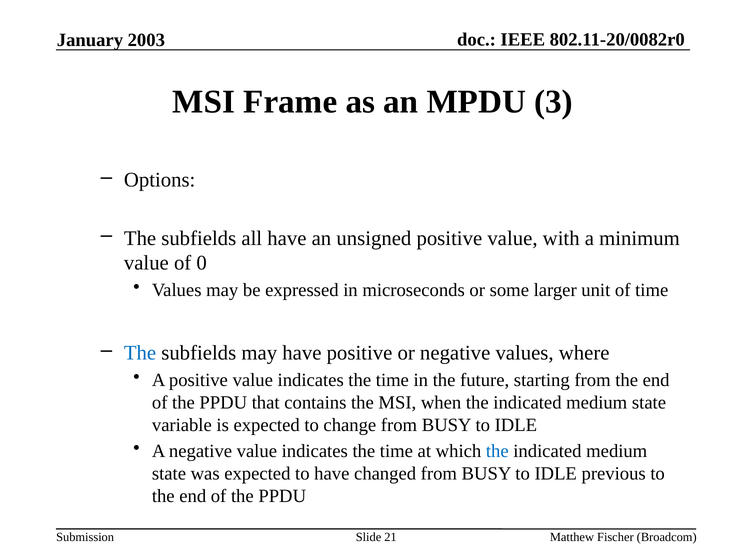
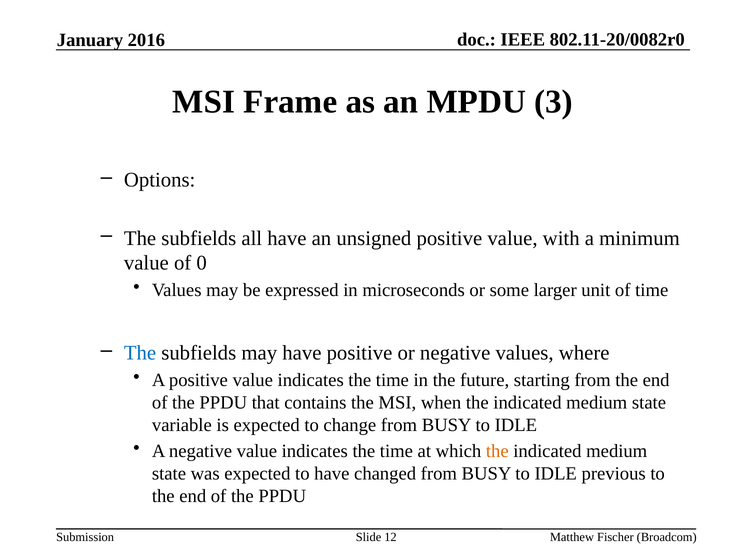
2003: 2003 -> 2016
the at (497, 451) colour: blue -> orange
21: 21 -> 12
